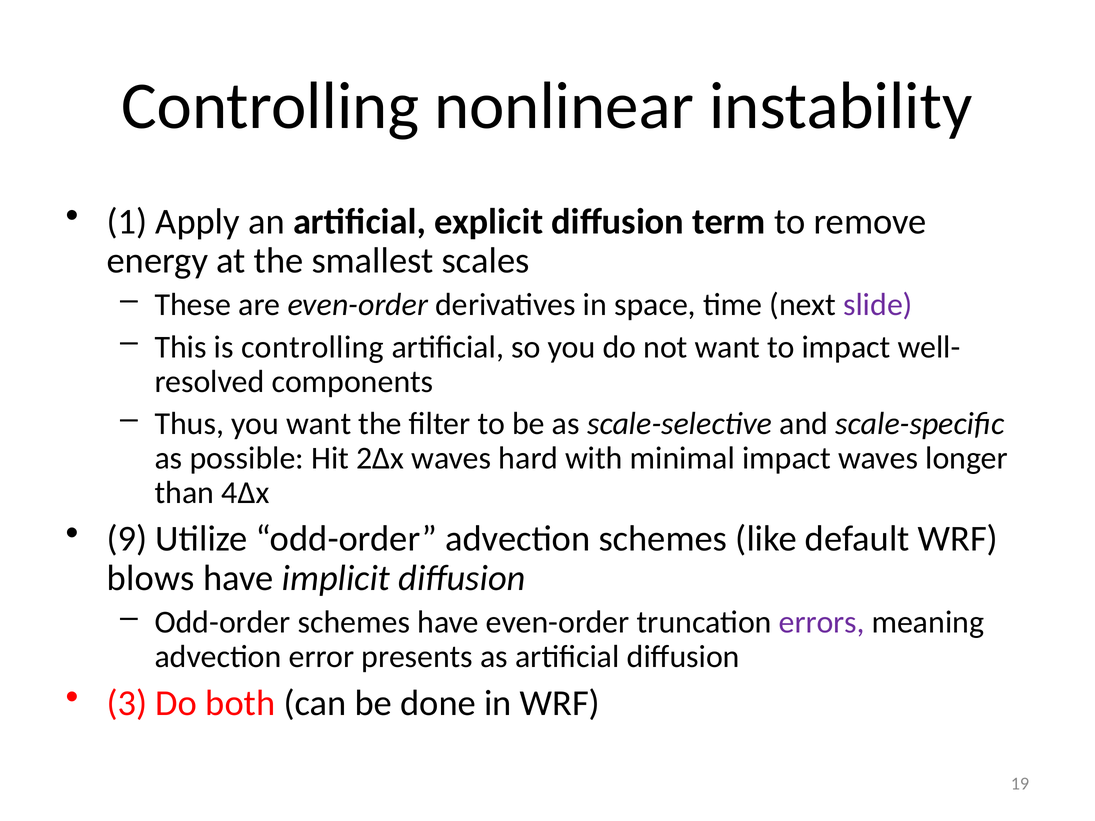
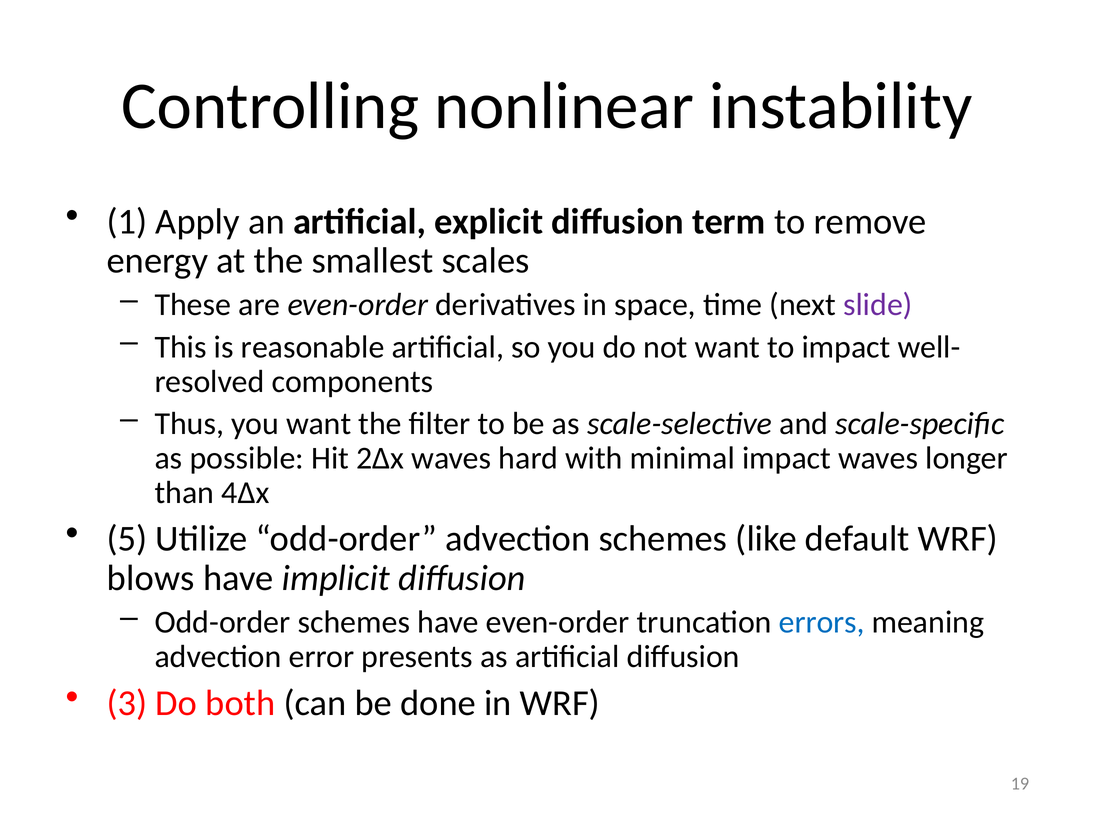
is controlling: controlling -> reasonable
9: 9 -> 5
errors colour: purple -> blue
